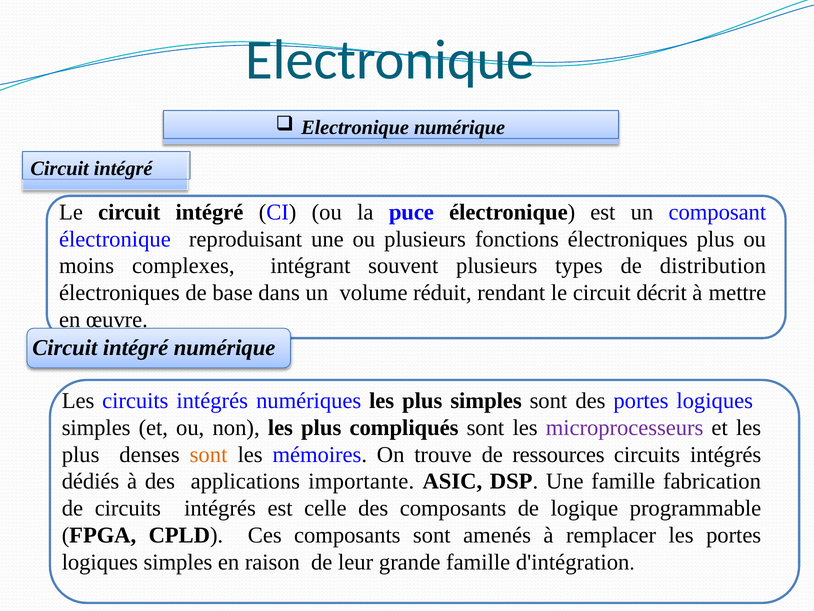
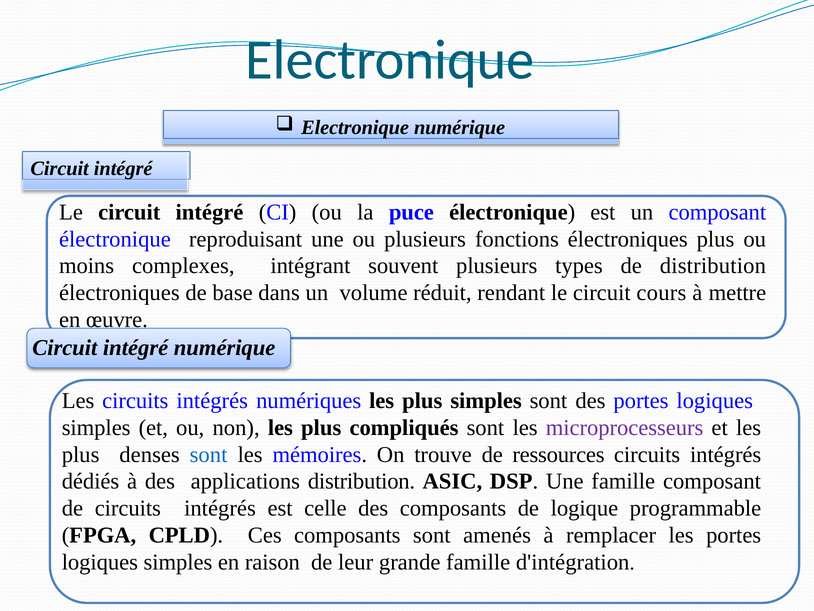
décrit: décrit -> cours
sont at (209, 454) colour: orange -> blue
applications importante: importante -> distribution
famille fabrication: fabrication -> composant
